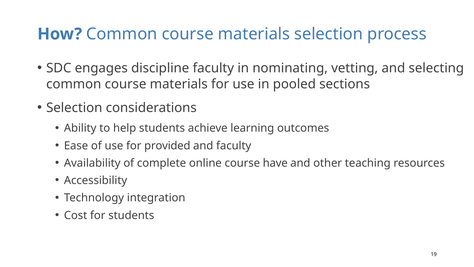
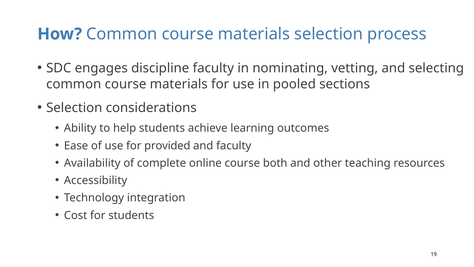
have: have -> both
